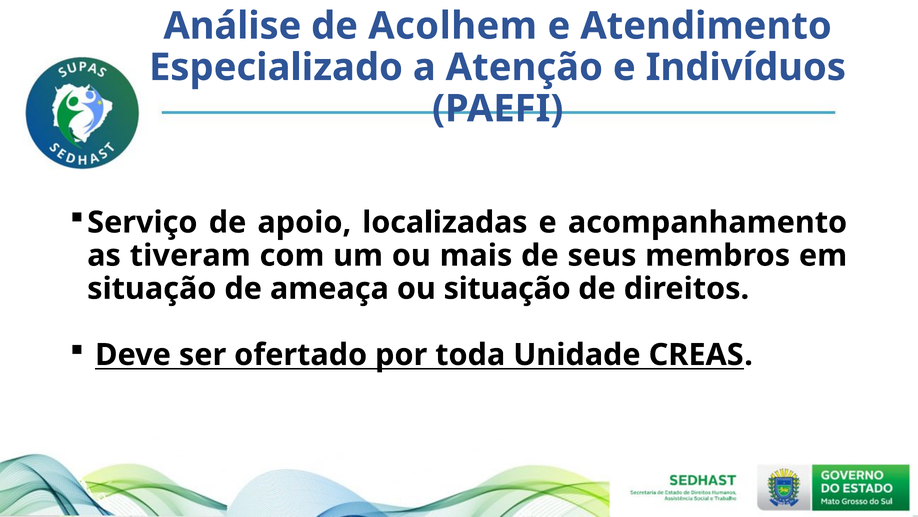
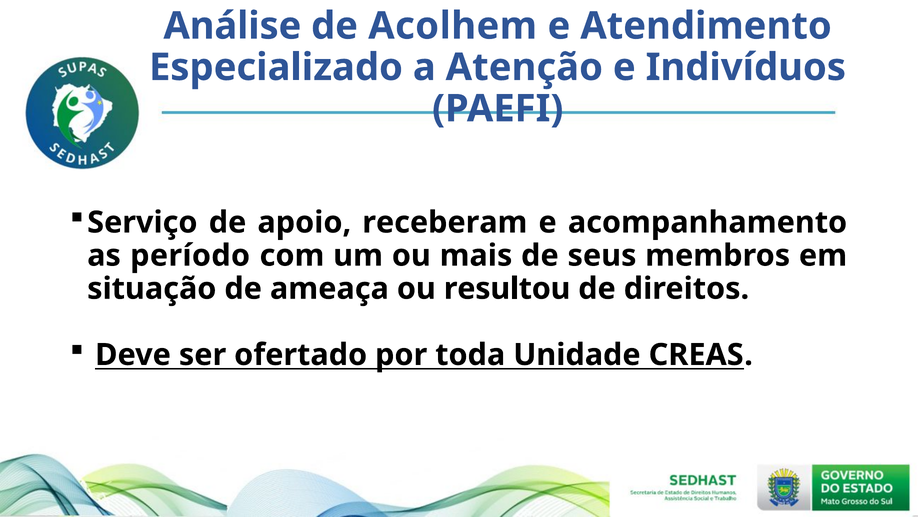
localizadas: localizadas -> receberam
tiveram: tiveram -> período
ou situação: situação -> resultou
